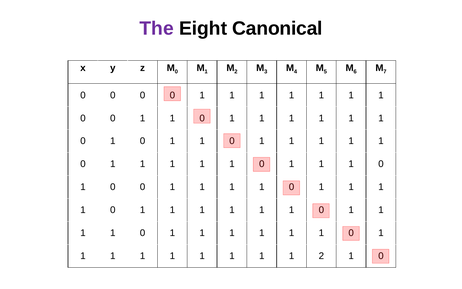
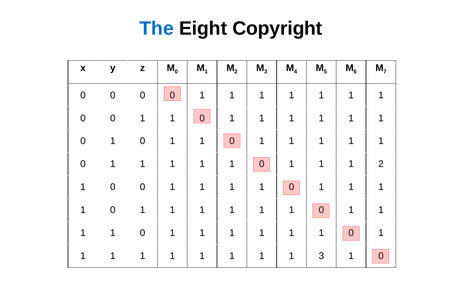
The colour: purple -> blue
Canonical: Canonical -> Copyright
0 at (381, 164): 0 -> 2
1 2: 2 -> 3
